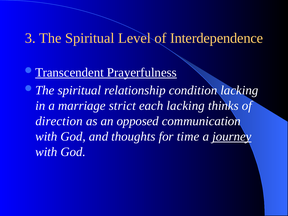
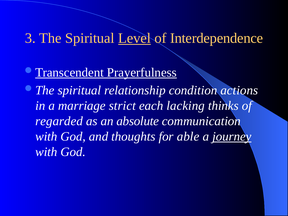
Level underline: none -> present
condition lacking: lacking -> actions
direction: direction -> regarded
opposed: opposed -> absolute
time: time -> able
